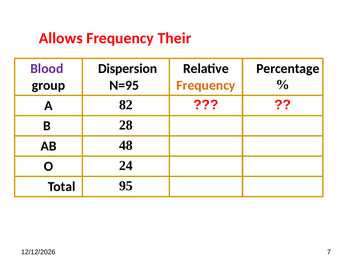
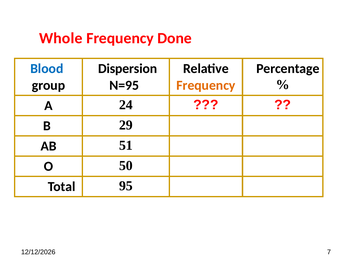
Allows: Allows -> Whole
Their: Their -> Done
Blood colour: purple -> blue
82: 82 -> 24
28: 28 -> 29
48: 48 -> 51
24: 24 -> 50
